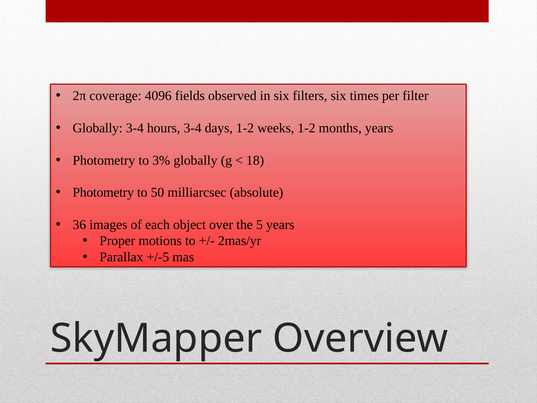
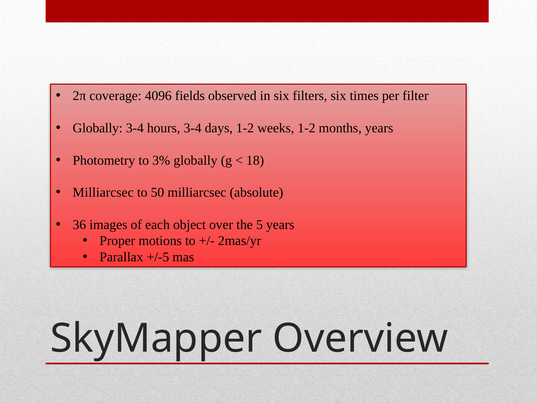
Photometry at (103, 192): Photometry -> Milliarcsec
